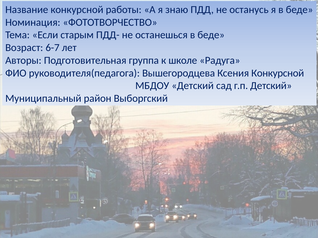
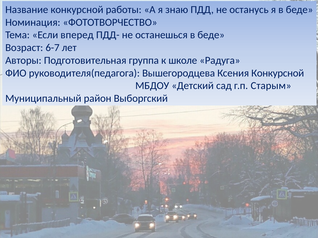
старым: старым -> вперед
г.п Детский: Детский -> Старым
